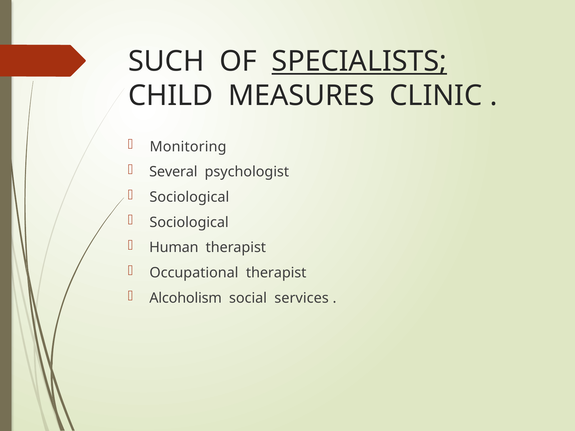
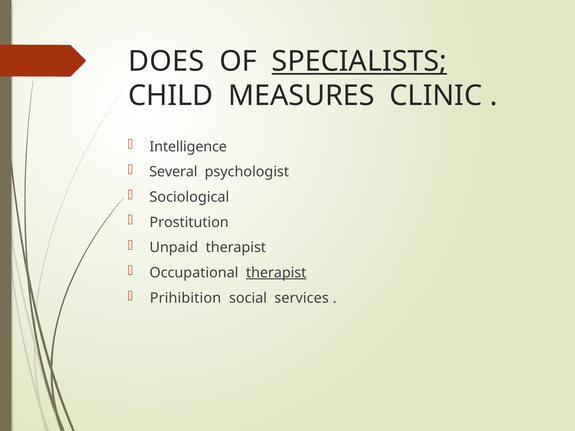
SUCH: SUCH -> DOES
Monitoring: Monitoring -> Intelligence
Sociological at (189, 222): Sociological -> Prostitution
Human: Human -> Unpaid
therapist at (276, 273) underline: none -> present
Alcoholism: Alcoholism -> Prihibition
